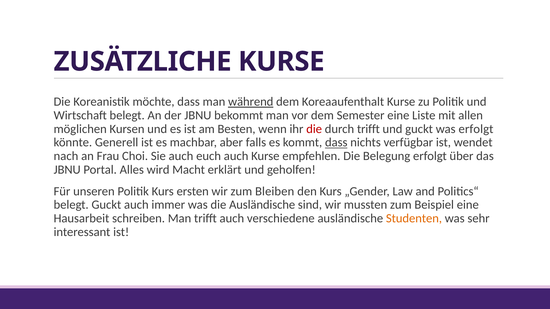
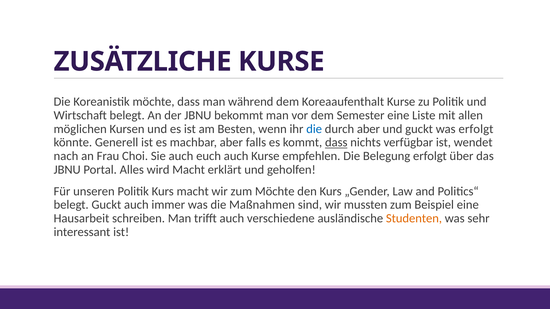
während underline: present -> none
die at (314, 129) colour: red -> blue
durch trifft: trifft -> aber
Kurs ersten: ersten -> macht
zum Bleiben: Bleiben -> Möchte
die Ausländische: Ausländische -> Maßnahmen
